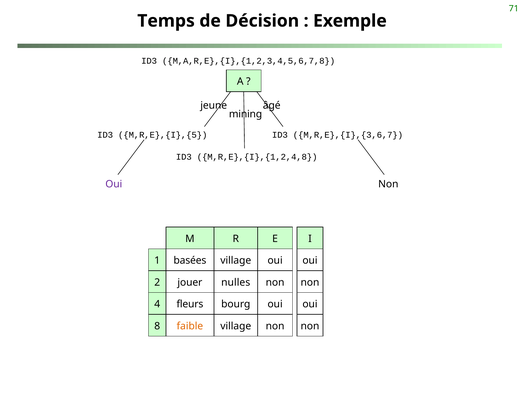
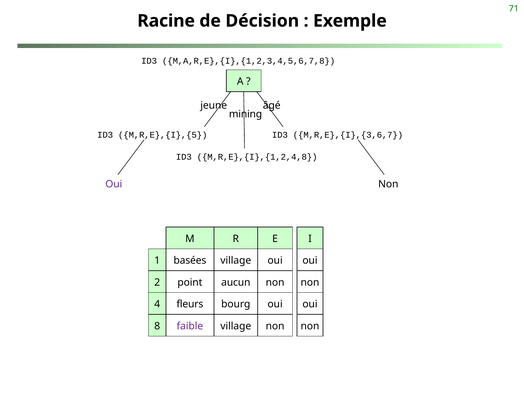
Temps: Temps -> Racine
jouer: jouer -> point
nulles: nulles -> aucun
faible colour: orange -> purple
